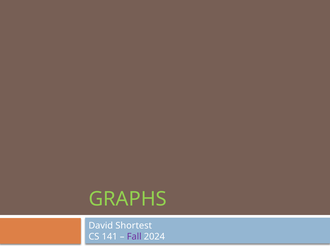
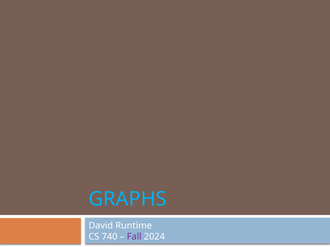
GRAPHS colour: light green -> light blue
Shortest: Shortest -> Runtime
141: 141 -> 740
